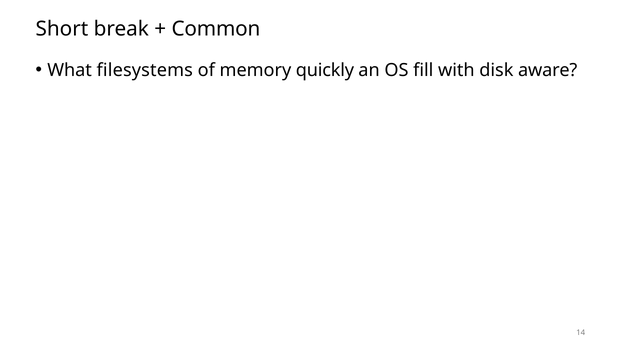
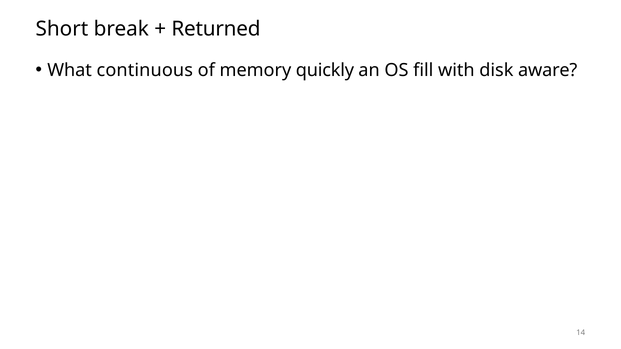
Common: Common -> Returned
filesystems: filesystems -> continuous
